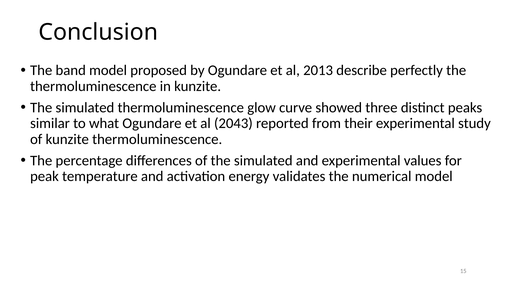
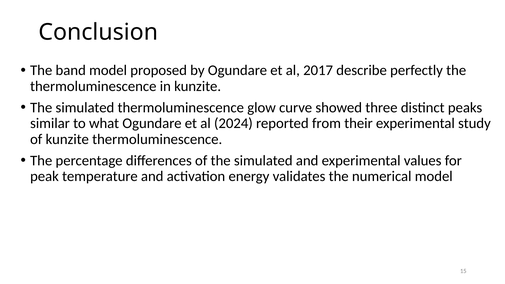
2013: 2013 -> 2017
2043: 2043 -> 2024
